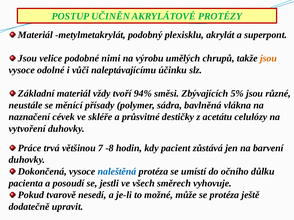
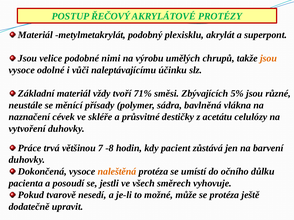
UČINĚN: UČINĚN -> ŘEČOVÝ
94%: 94% -> 71%
naleštěná colour: blue -> orange
